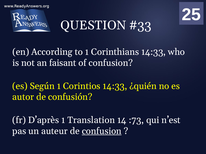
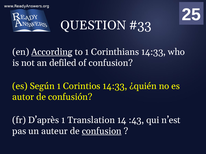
According underline: none -> present
faisant: faisant -> defiled
:73: :73 -> :43
